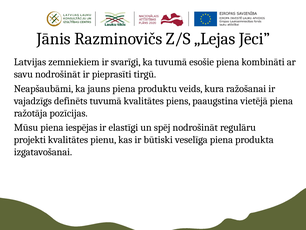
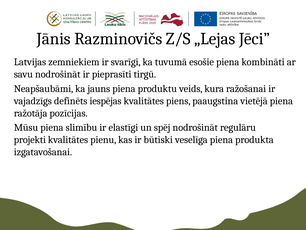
definēts tuvumā: tuvumā -> iespējas
iespējas: iespējas -> slimību
